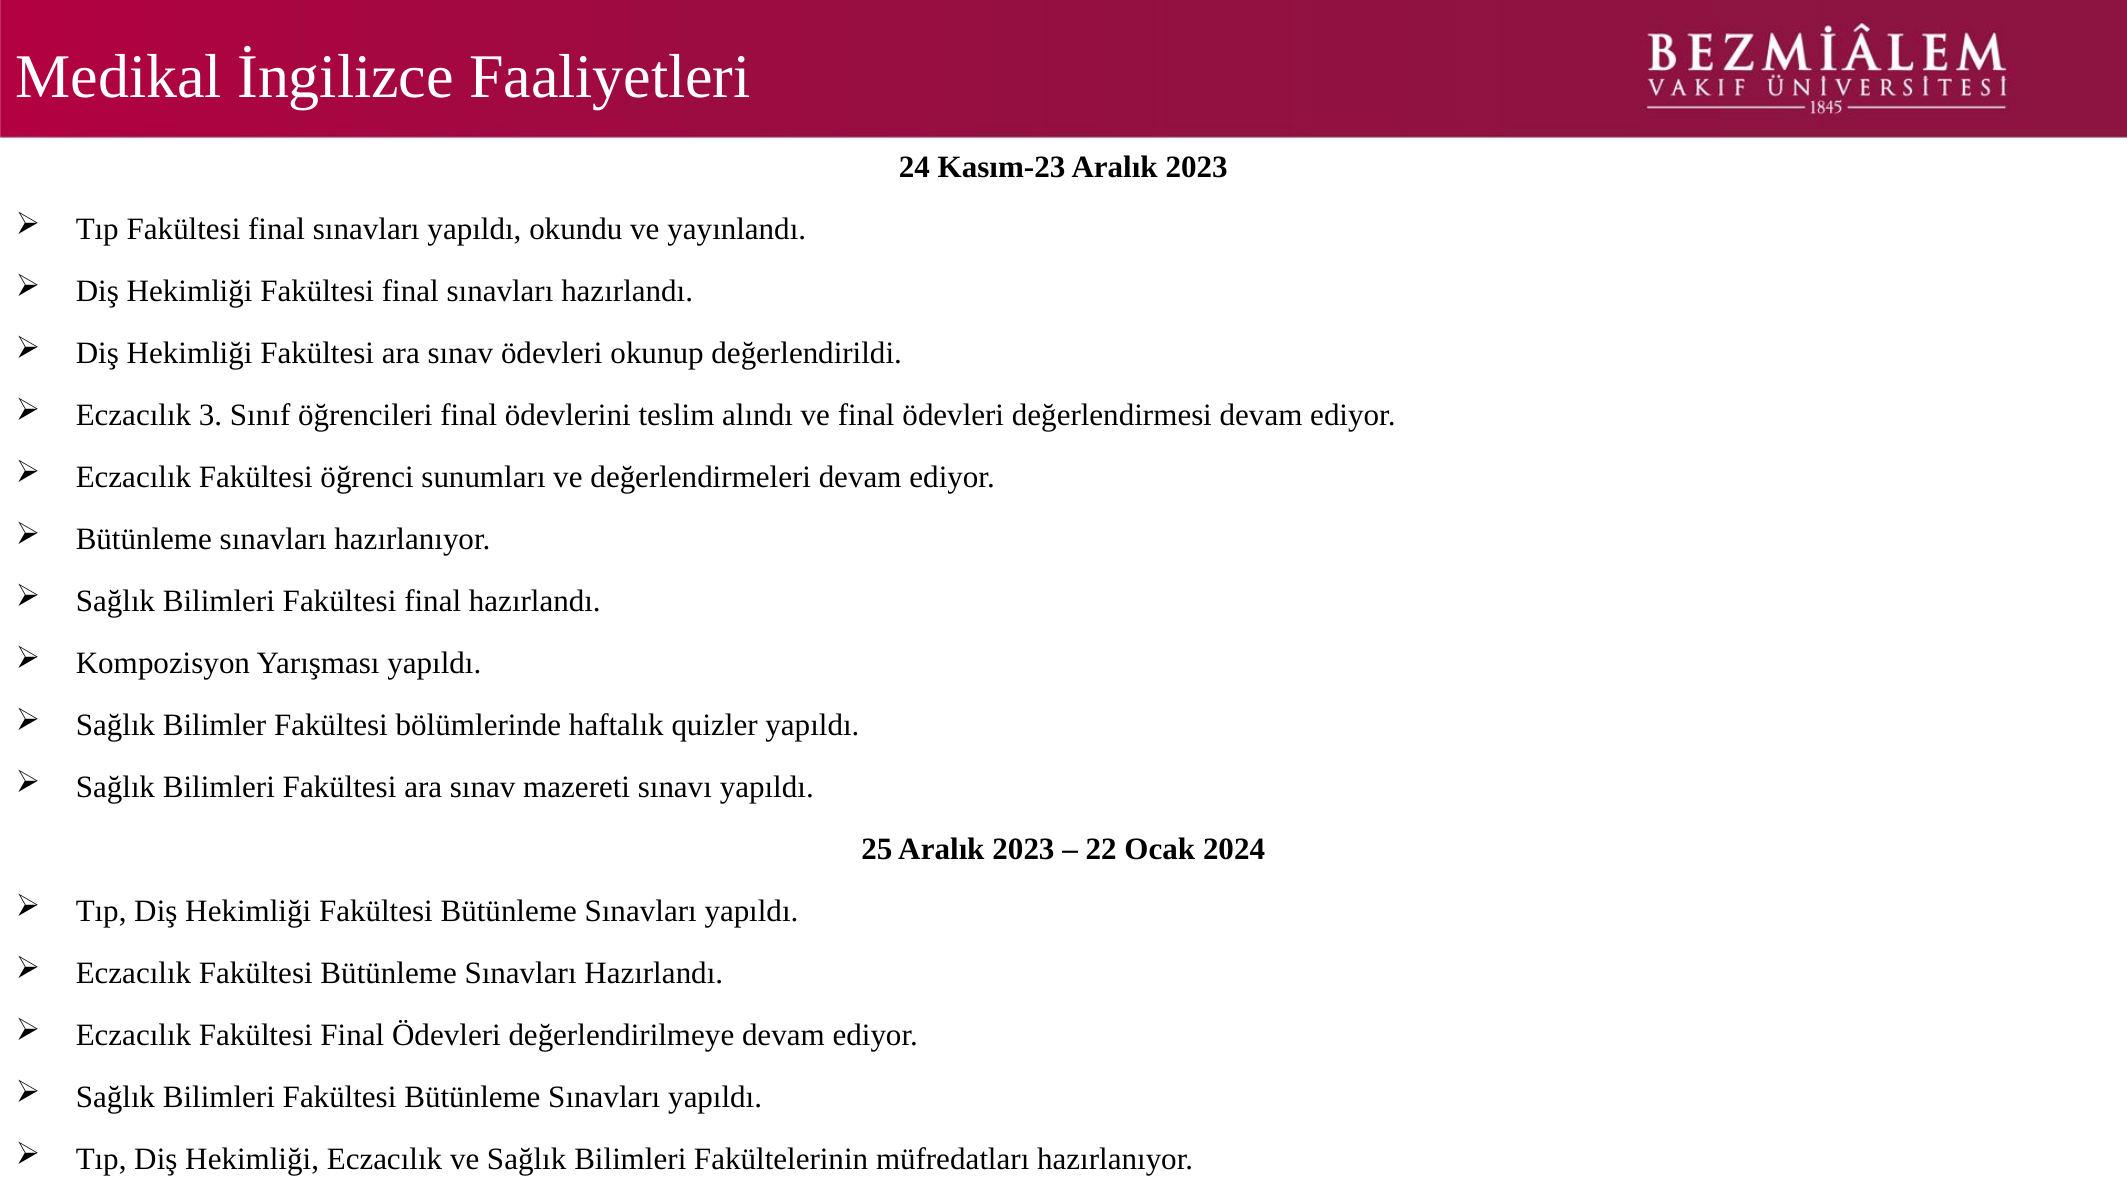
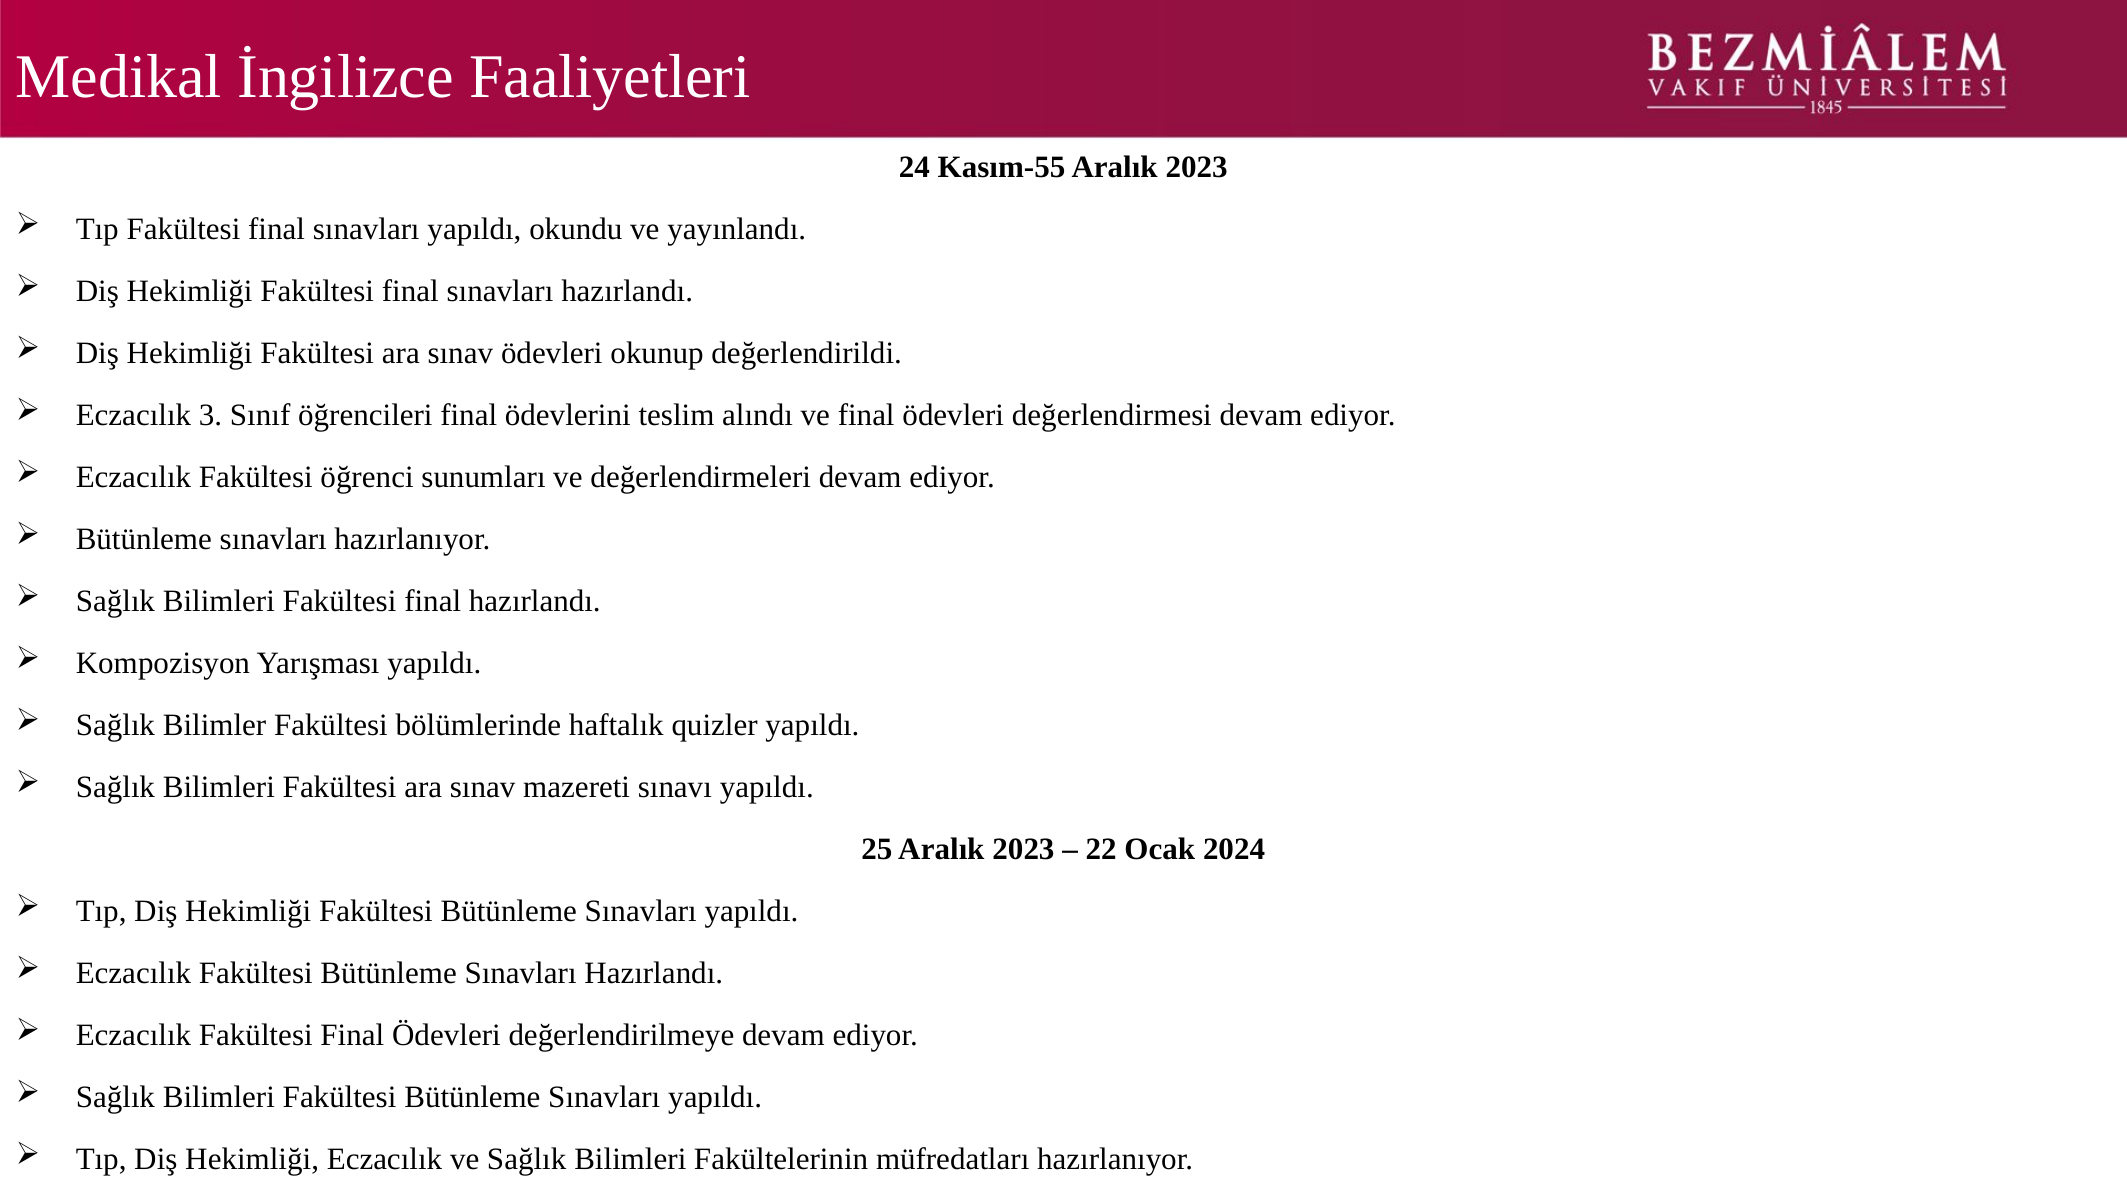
Kasım-23: Kasım-23 -> Kasım-55
